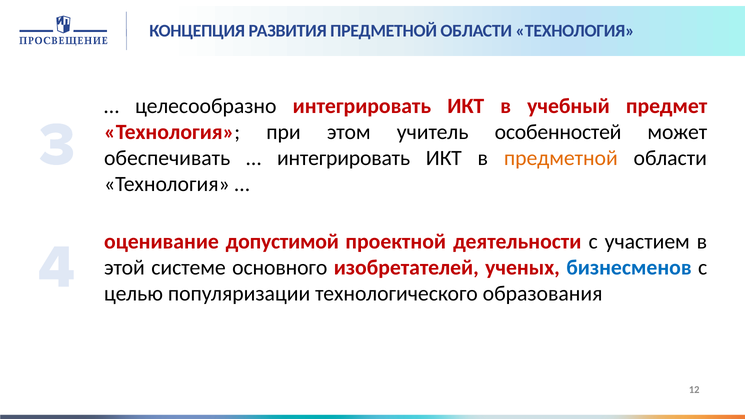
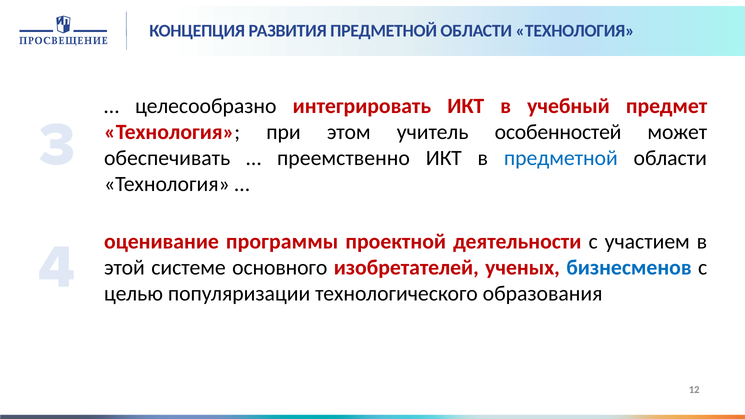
интегрировать at (344, 158): интегрировать -> преемственно
предметной at (561, 158) colour: orange -> blue
допустимой: допустимой -> программы
